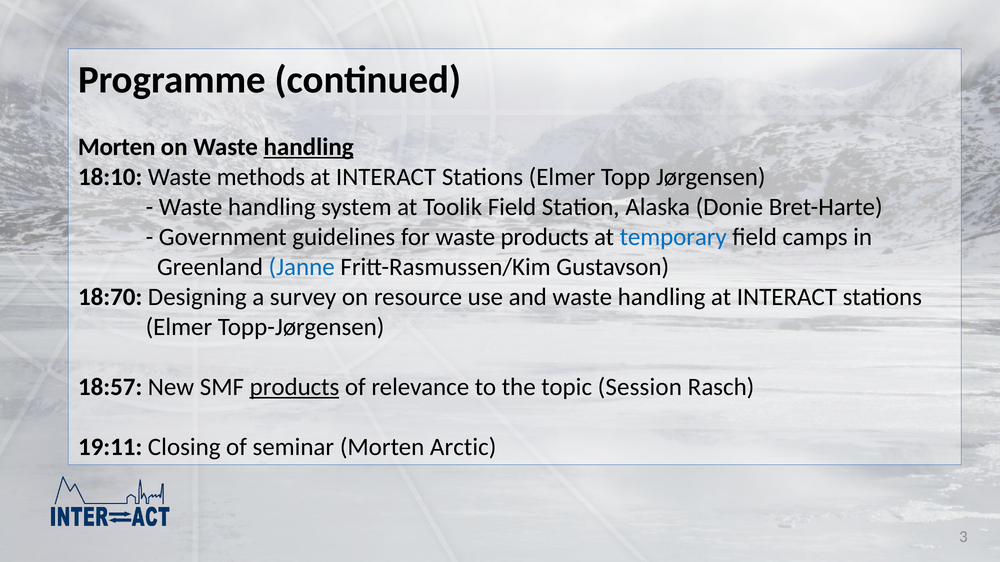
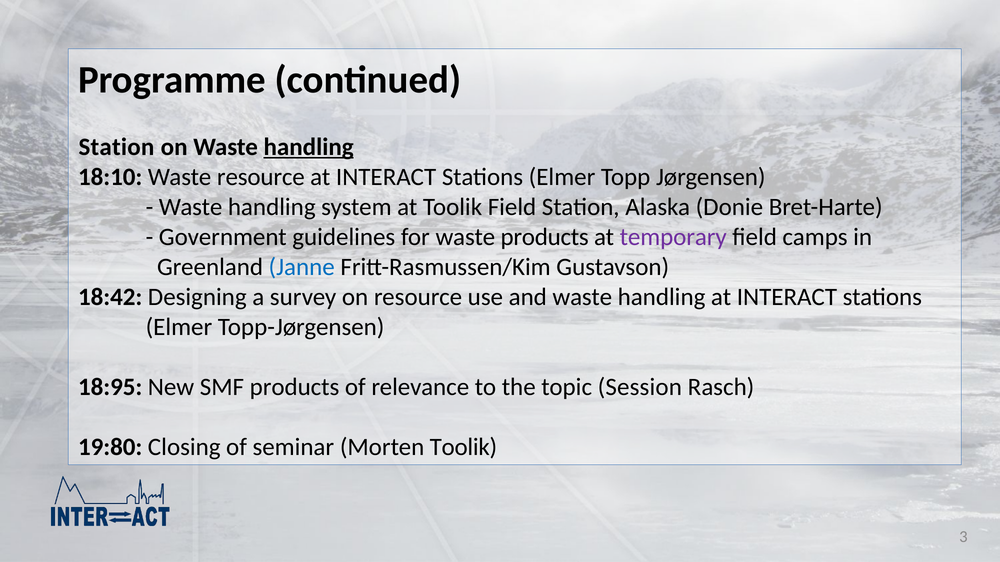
Morten at (117, 147): Morten -> Station
Waste methods: methods -> resource
temporary colour: blue -> purple
18:70: 18:70 -> 18:42
18:57: 18:57 -> 18:95
products at (295, 387) underline: present -> none
19:11: 19:11 -> 19:80
Morten Arctic: Arctic -> Toolik
